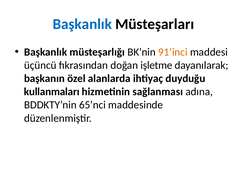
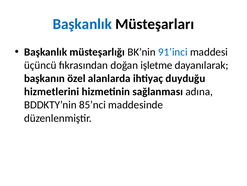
91’inci colour: orange -> blue
kullanmaları: kullanmaları -> hizmetlerini
65’nci: 65’nci -> 85’nci
